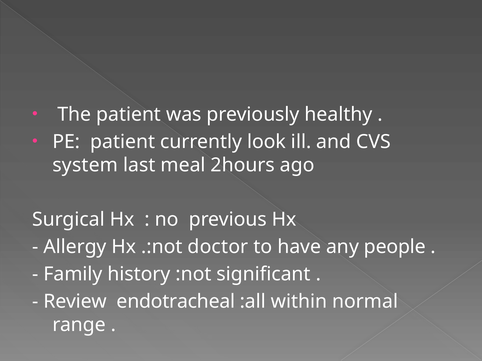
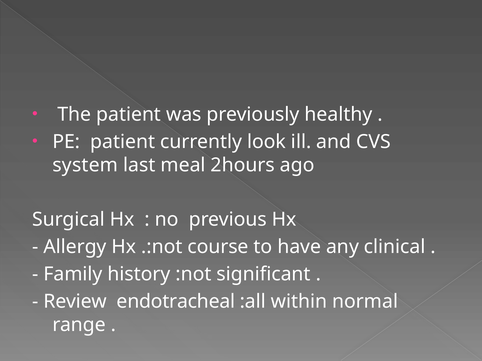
doctor: doctor -> course
people: people -> clinical
